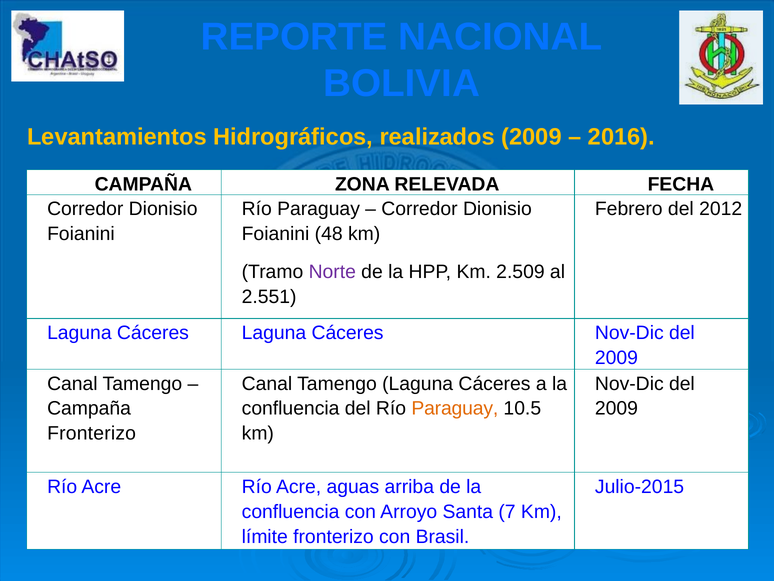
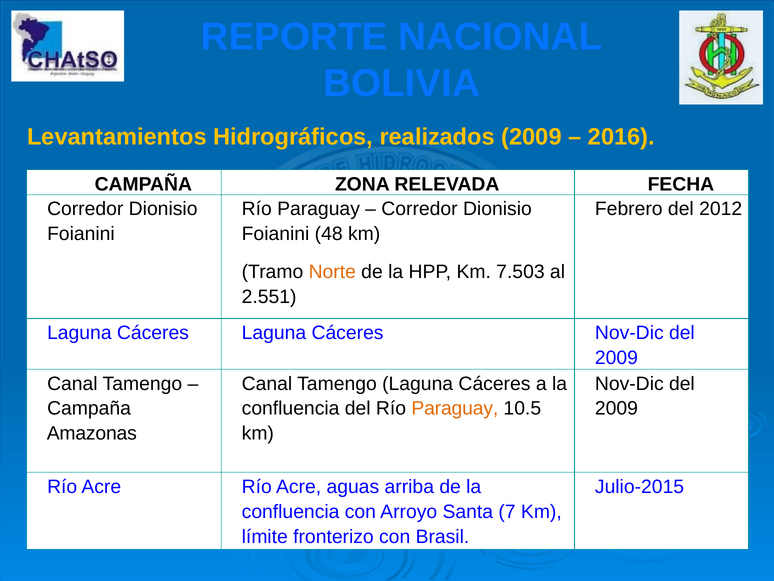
Norte colour: purple -> orange
2.509: 2.509 -> 7.503
Fronterizo at (92, 433): Fronterizo -> Amazonas
